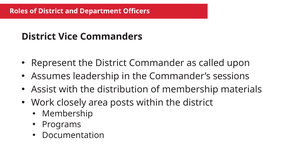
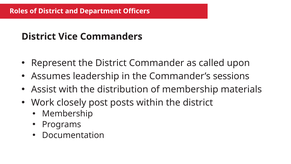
area: area -> post
